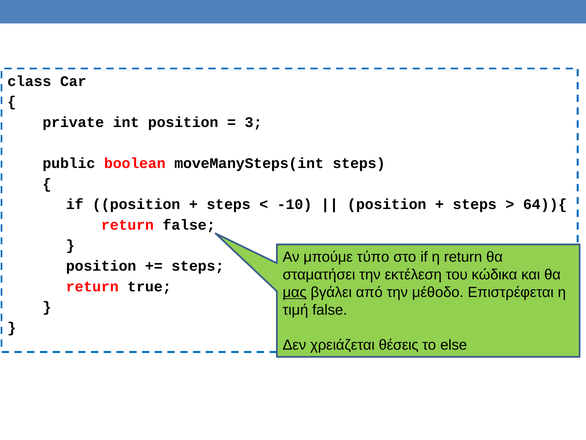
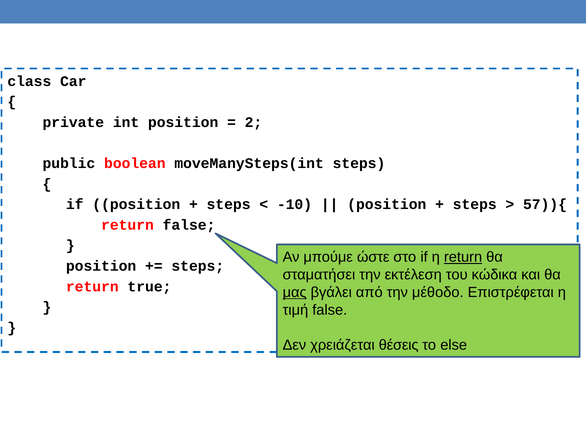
3: 3 -> 2
64)){: 64)){ -> 57)){
τύπο: τύπο -> ώστε
return at (463, 257) underline: none -> present
